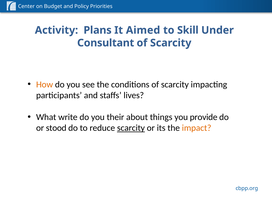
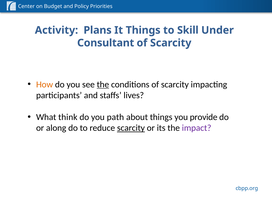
It Aimed: Aimed -> Things
the at (103, 84) underline: none -> present
write: write -> think
their: their -> path
stood: stood -> along
impact colour: orange -> purple
